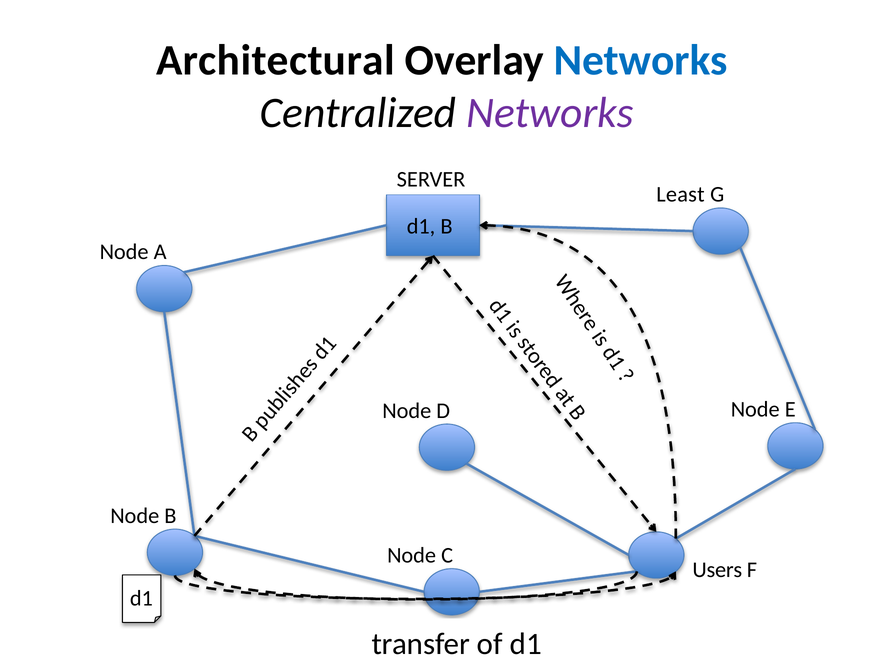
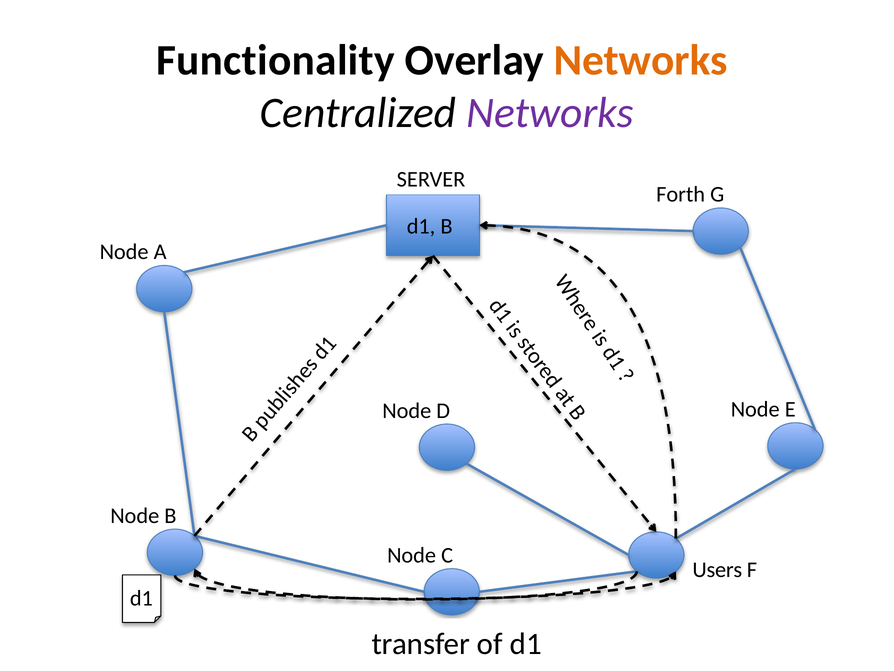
Architectural: Architectural -> Functionality
Networks at (641, 60) colour: blue -> orange
Least: Least -> Forth
